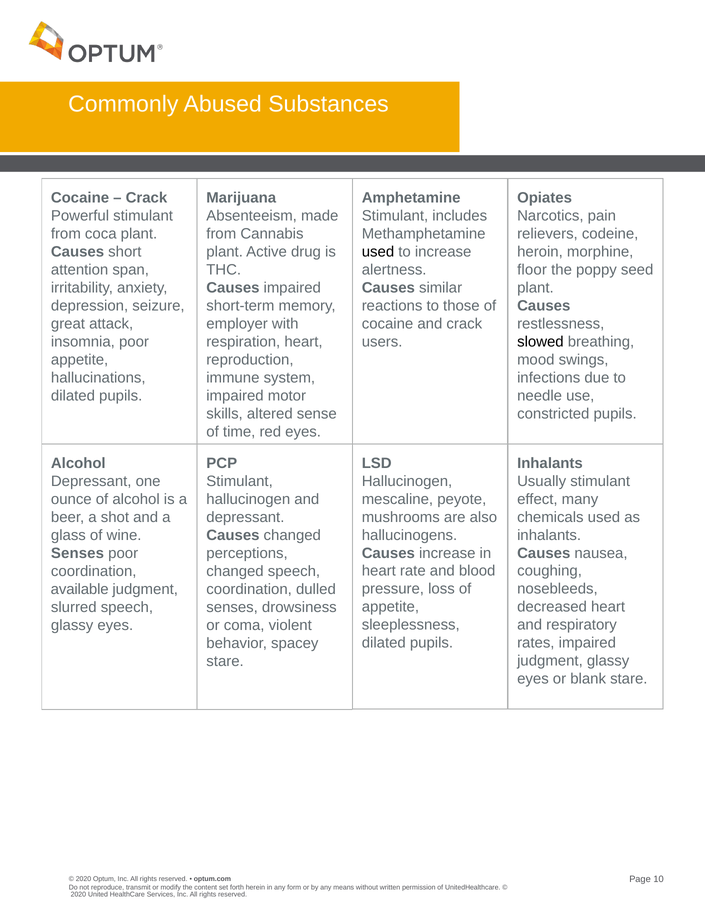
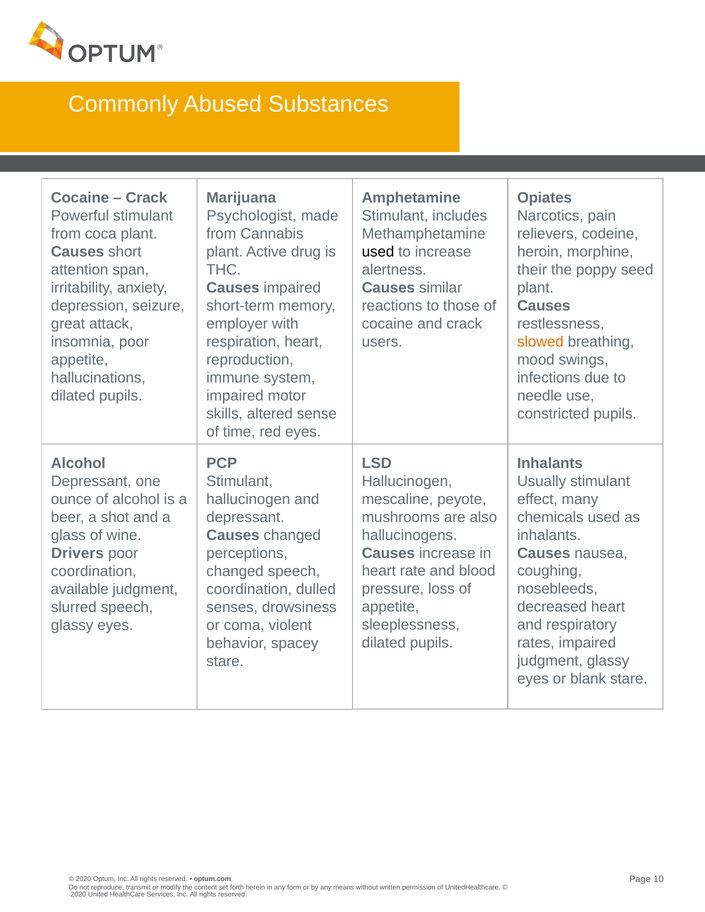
Absenteeism: Absenteeism -> Psychologist
floor: floor -> their
slowed colour: black -> orange
Senses at (77, 554): Senses -> Drivers
